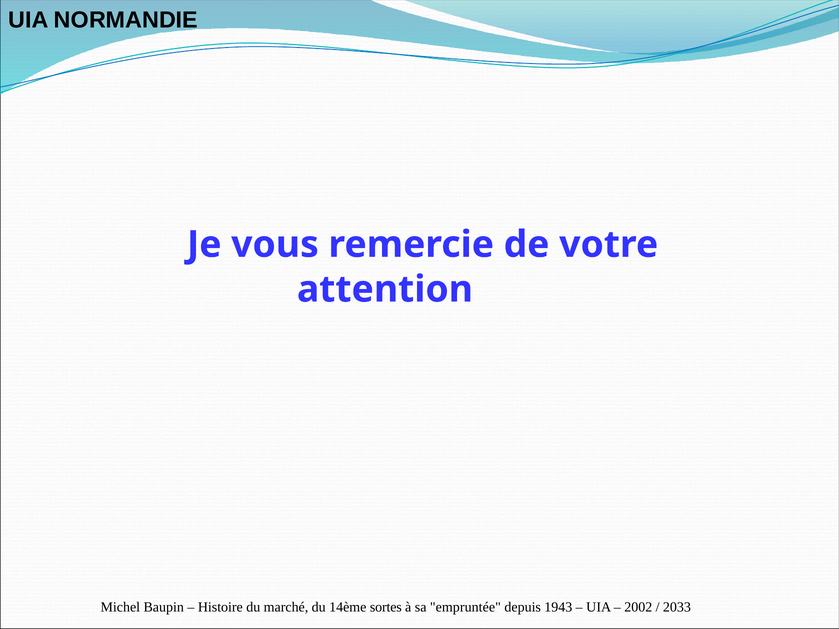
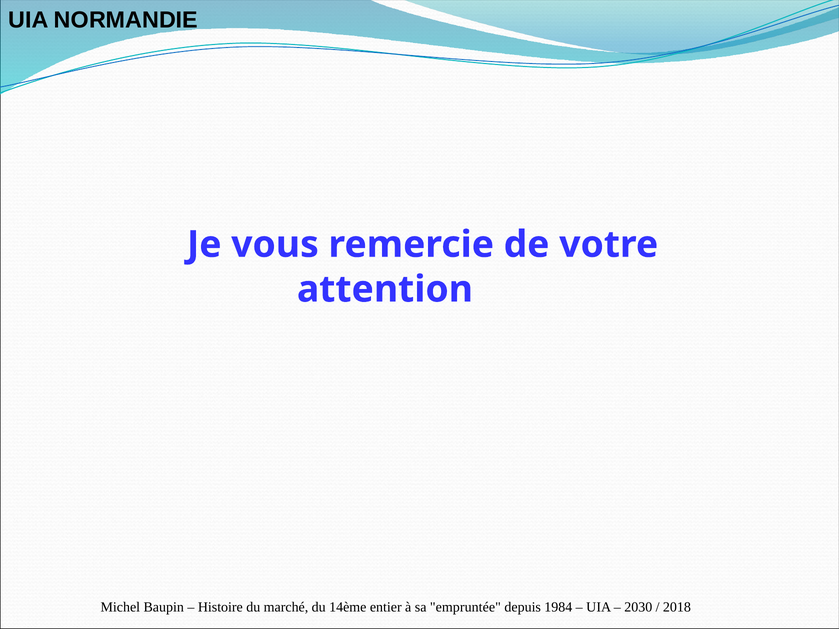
sortes: sortes -> entier
1943: 1943 -> 1984
2002: 2002 -> 2030
2033: 2033 -> 2018
